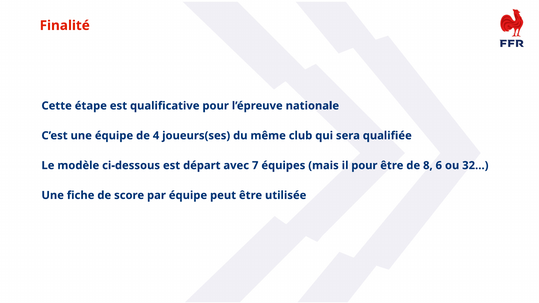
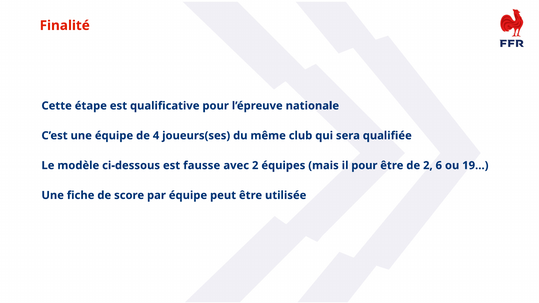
départ: départ -> fausse
avec 7: 7 -> 2
de 8: 8 -> 2
32…: 32… -> 19…
